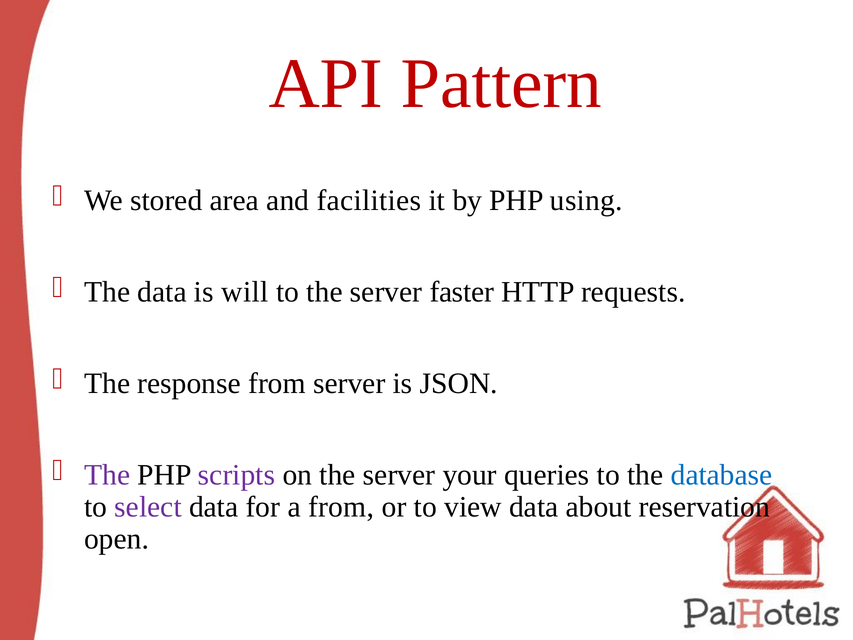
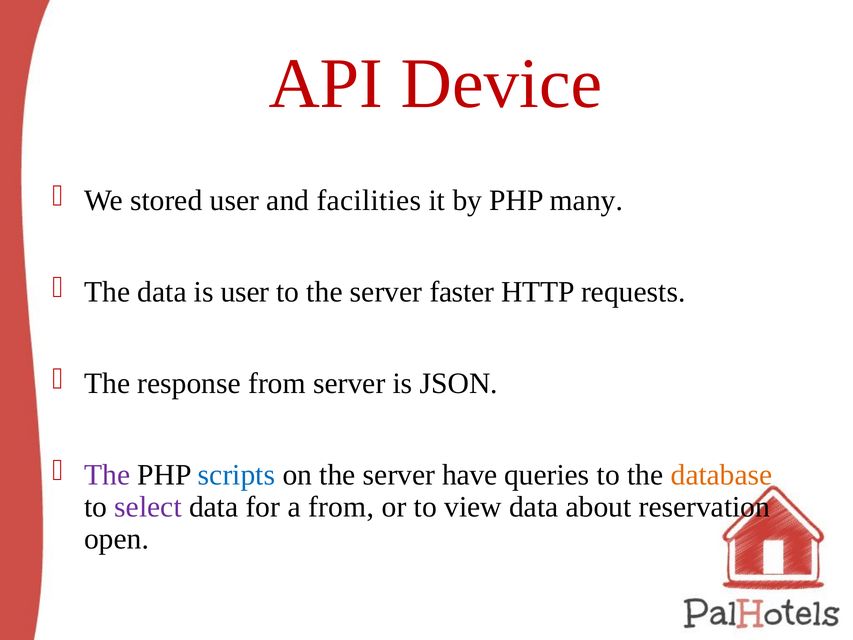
Pattern: Pattern -> Device
stored area: area -> user
using: using -> many
is will: will -> user
scripts colour: purple -> blue
your: your -> have
database colour: blue -> orange
